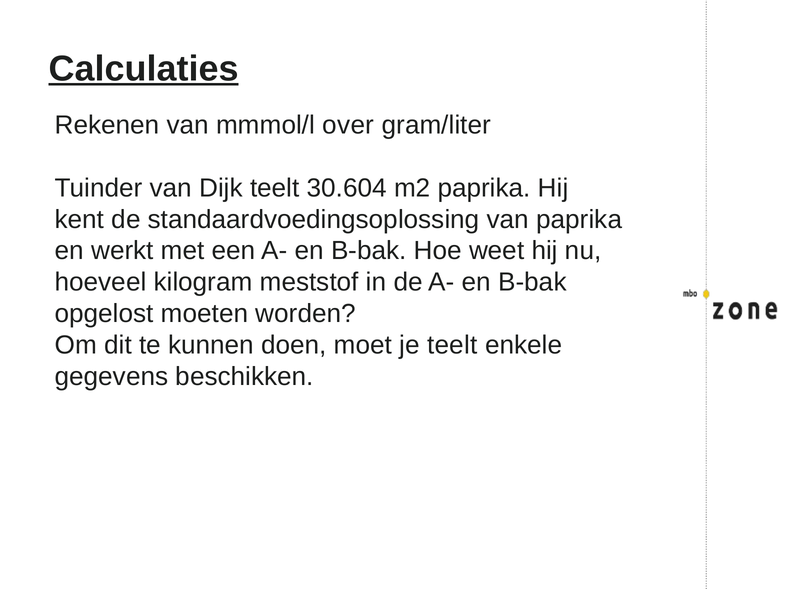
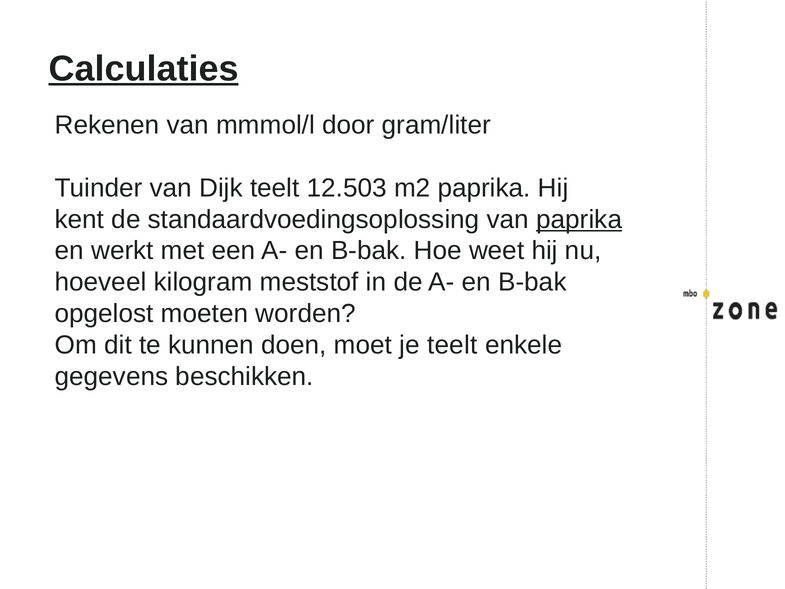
over: over -> door
30.604: 30.604 -> 12.503
paprika at (579, 219) underline: none -> present
